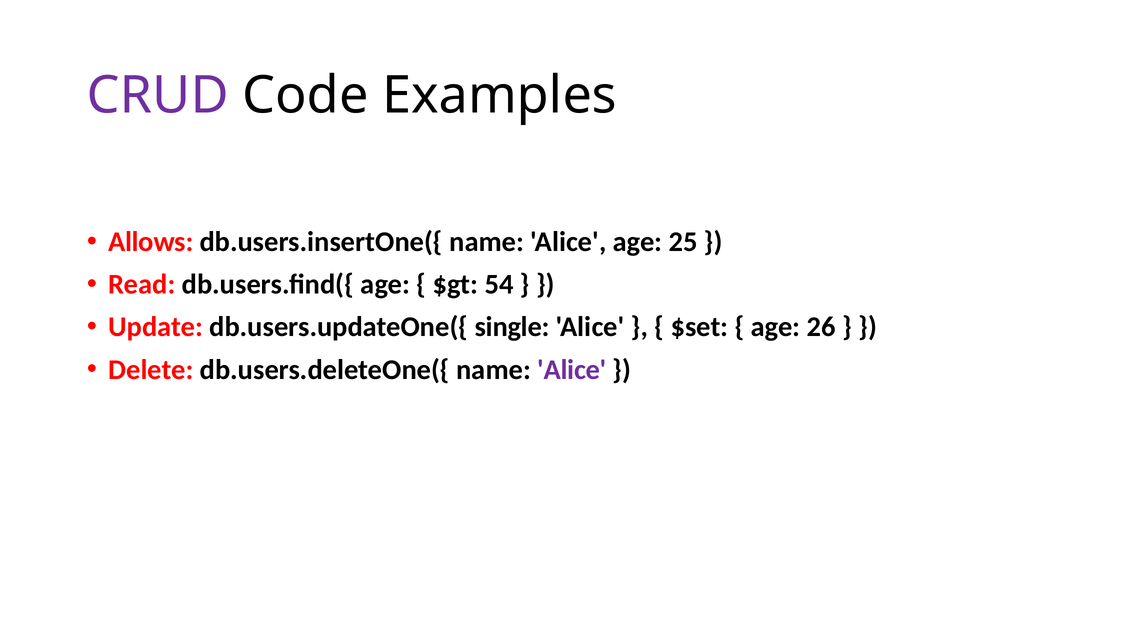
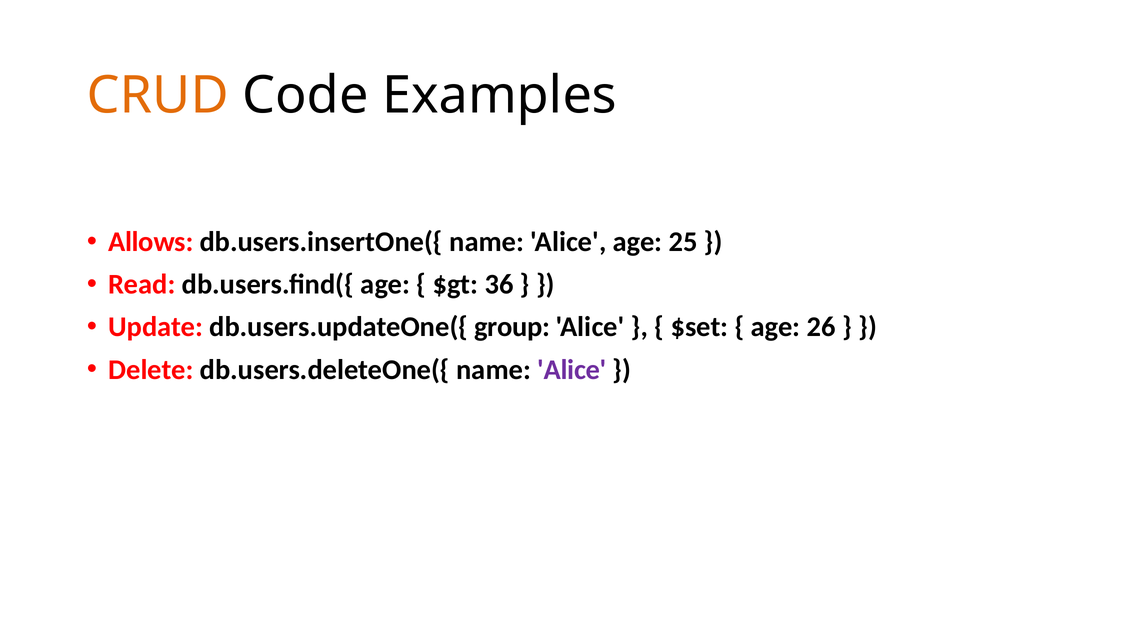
CRUD colour: purple -> orange
54: 54 -> 36
single: single -> group
